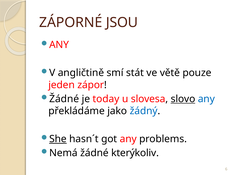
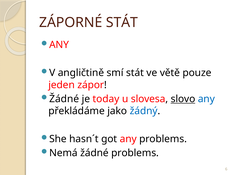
ZÁPORNÉ JSOU: JSOU -> STÁT
She underline: present -> none
žádné kterýkoliv: kterýkoliv -> problems
